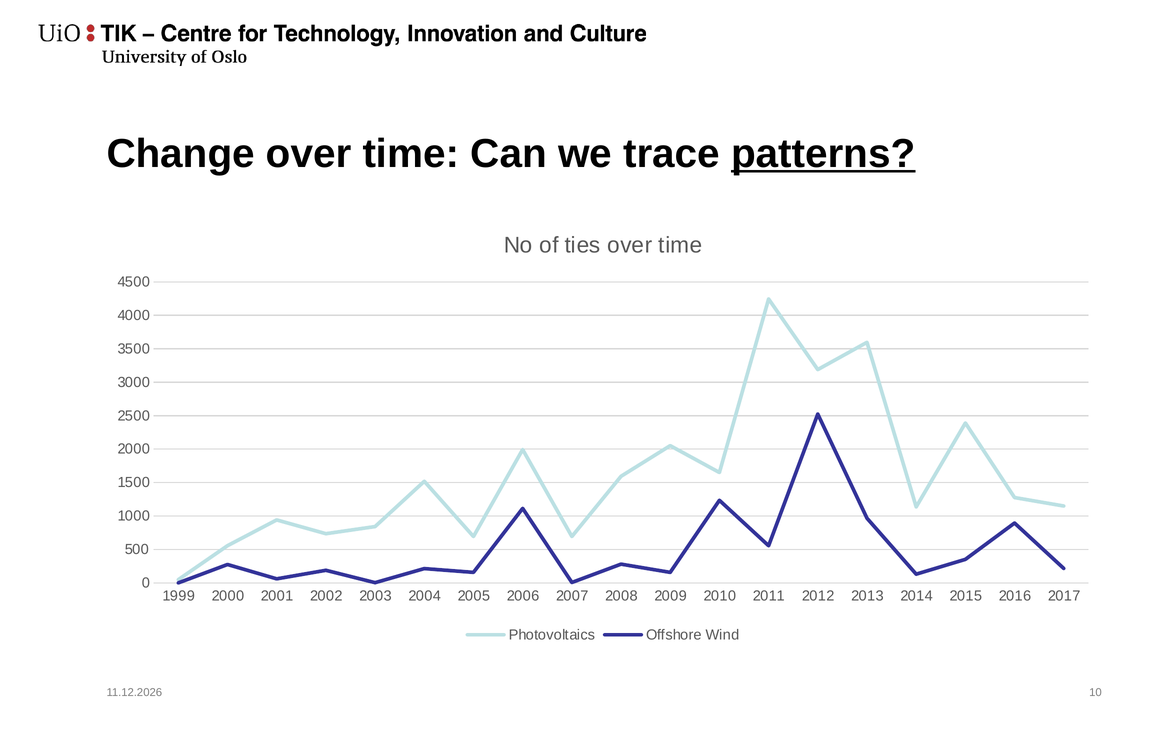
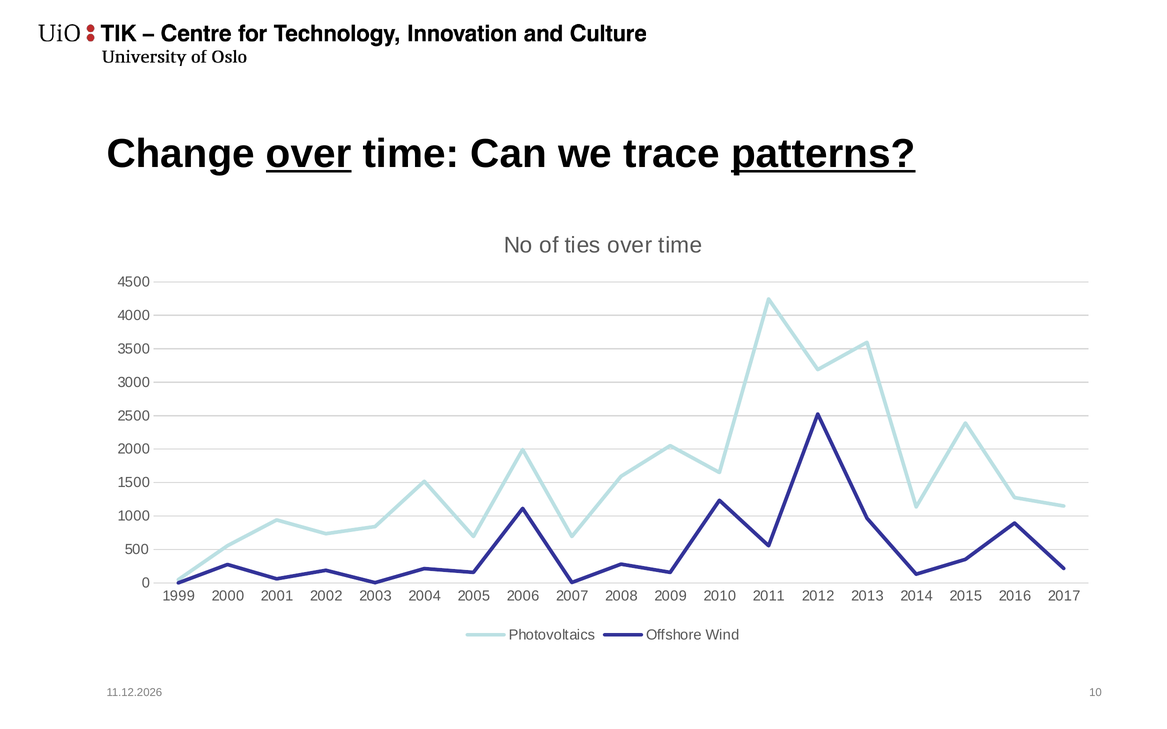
over at (309, 154) underline: none -> present
